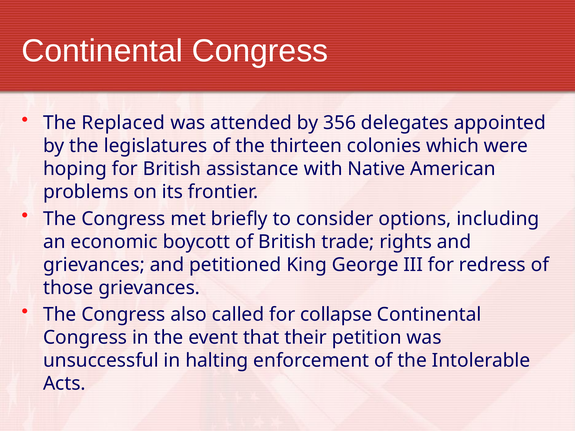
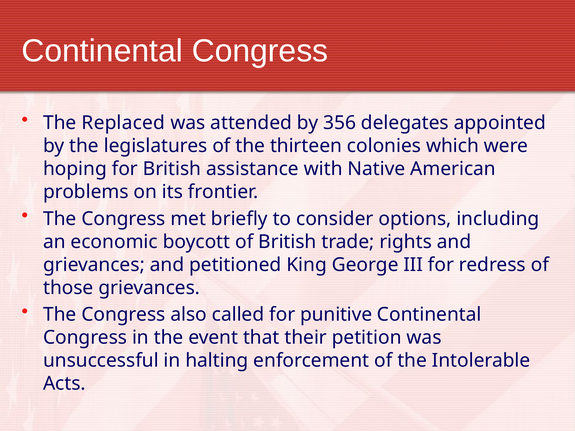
collapse: collapse -> punitive
